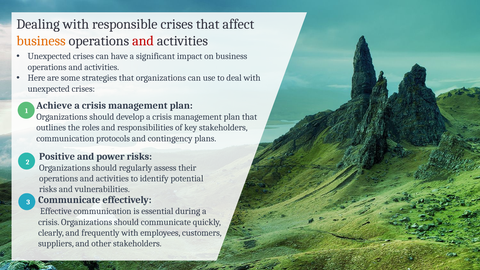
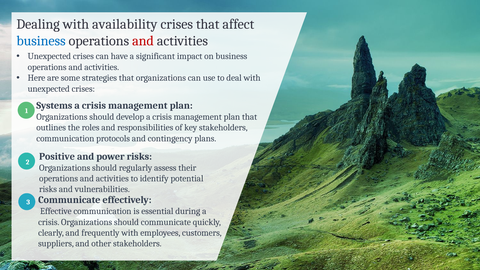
responsible: responsible -> availability
business at (41, 41) colour: orange -> blue
Achieve: Achieve -> Systems
